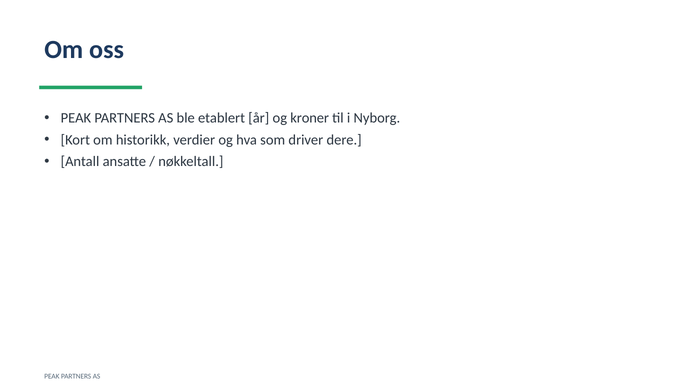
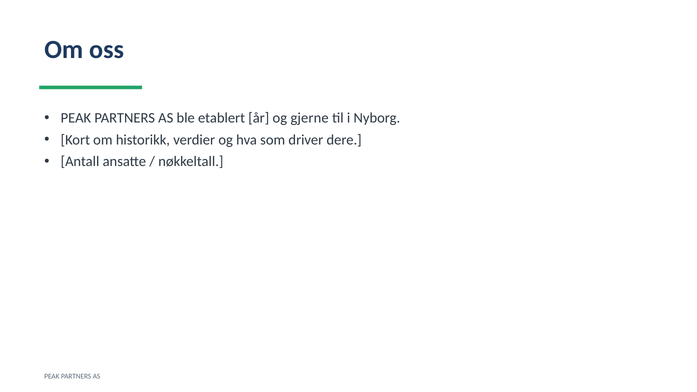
kroner: kroner -> gjerne
